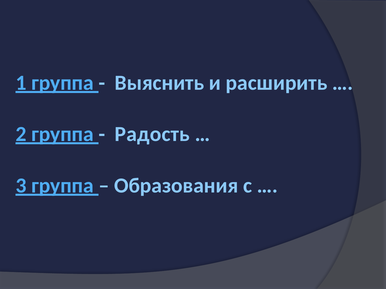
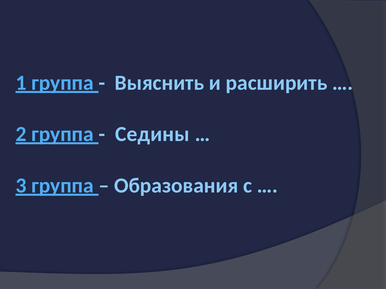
Радость: Радость -> Седины
